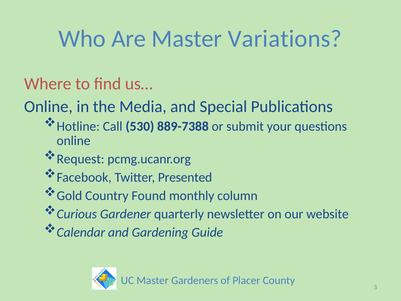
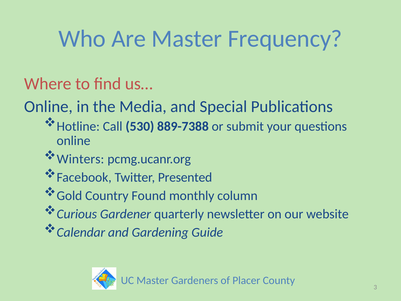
Variations: Variations -> Frequency
Request: Request -> Winters
